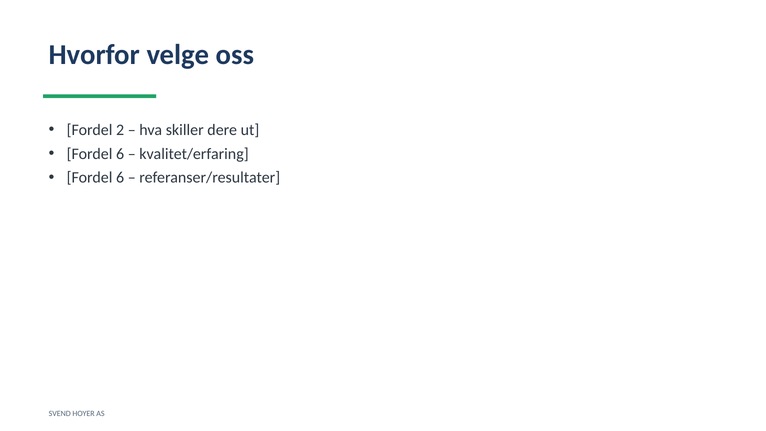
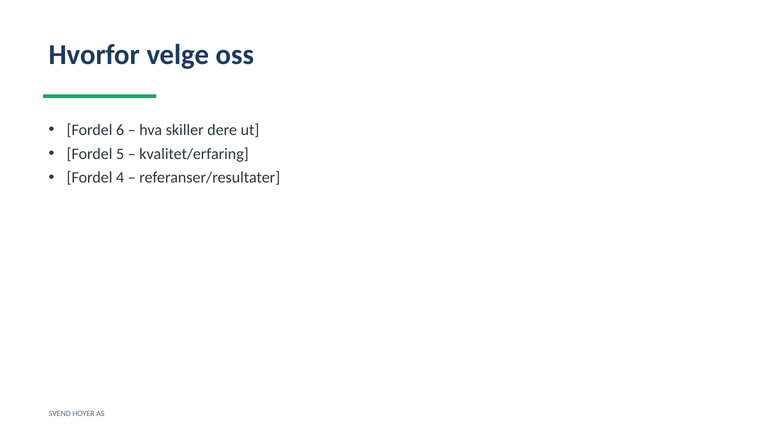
2: 2 -> 6
6 at (120, 154): 6 -> 5
6 at (120, 178): 6 -> 4
